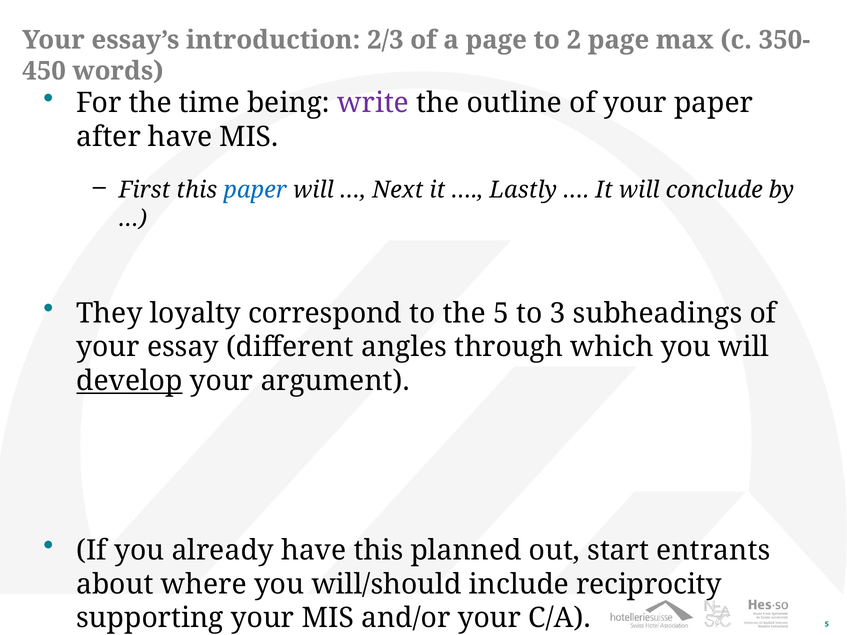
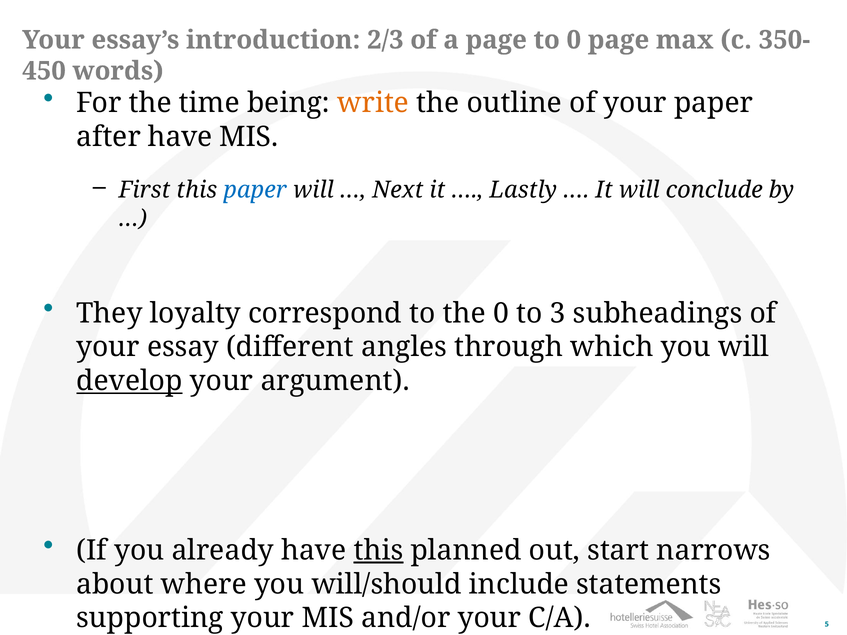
to 2: 2 -> 0
write colour: purple -> orange
the 5: 5 -> 0
this at (379, 551) underline: none -> present
entrants: entrants -> narrows
reciprocity: reciprocity -> statements
